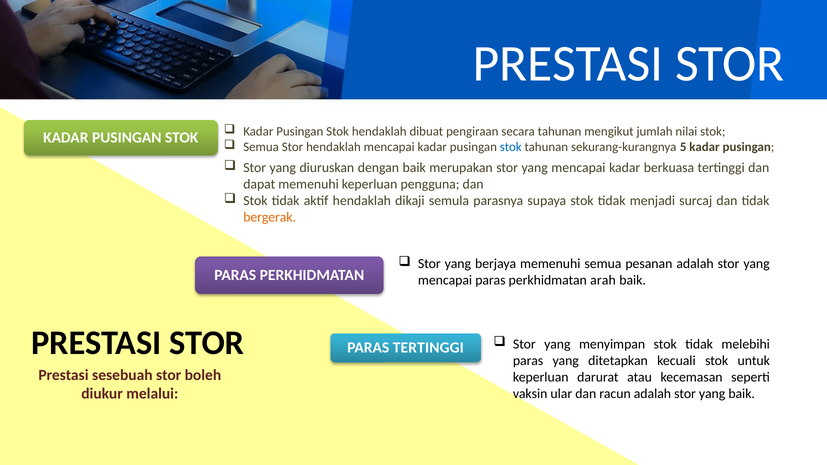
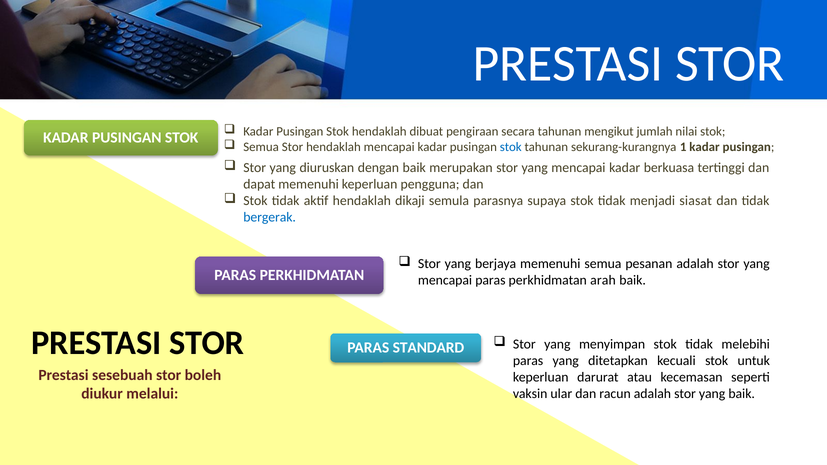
5: 5 -> 1
surcaj: surcaj -> siasat
bergerak colour: orange -> blue
PARAS TERTINGGI: TERTINGGI -> STANDARD
